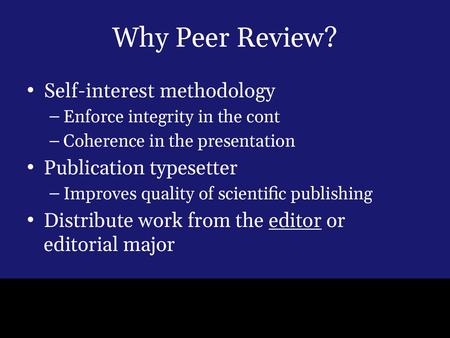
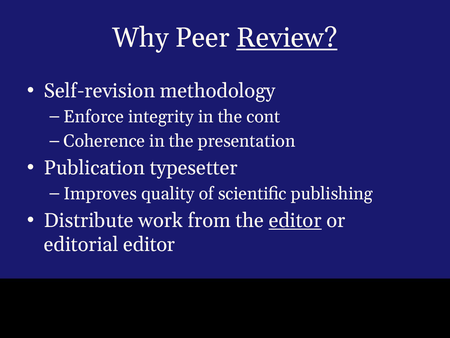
Review underline: none -> present
Self-interest: Self-interest -> Self-revision
editorial major: major -> editor
